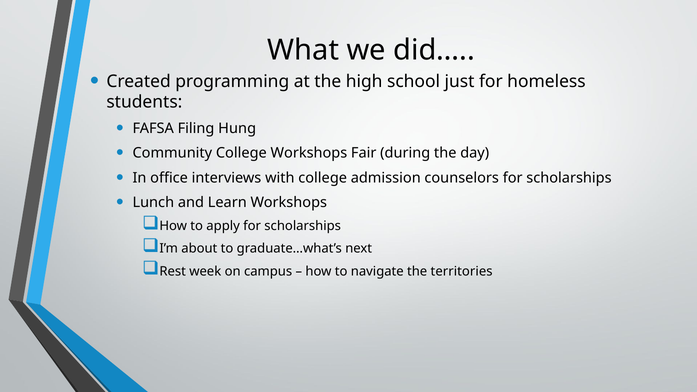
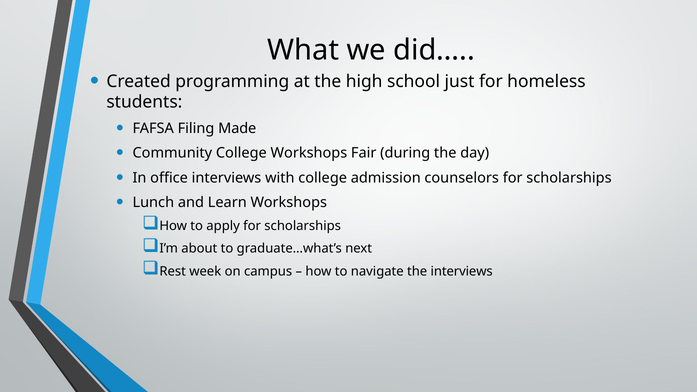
Hung: Hung -> Made
the territories: territories -> interviews
